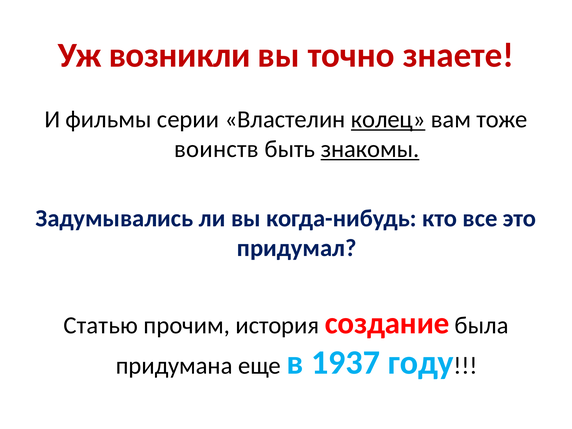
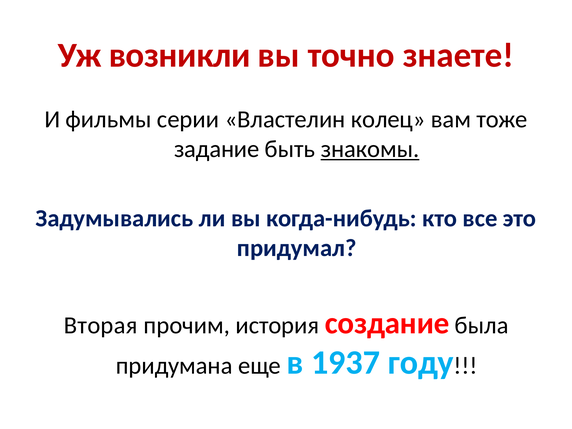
колец underline: present -> none
воинств: воинств -> задание
Статью: Статью -> Вторая
